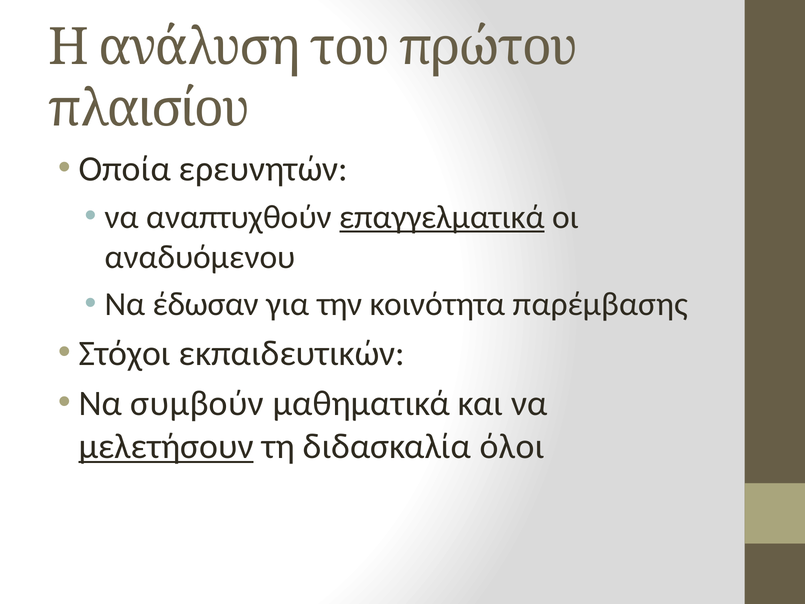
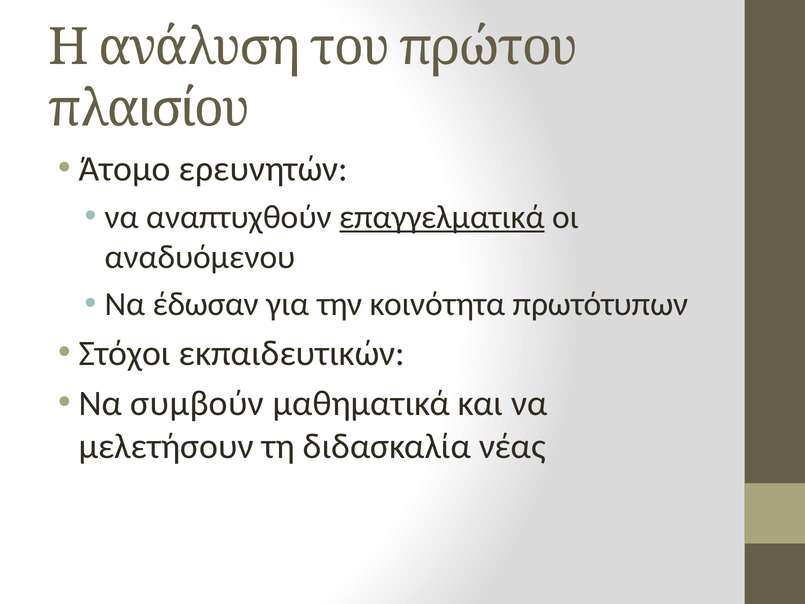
Οποία: Οποία -> Άτομο
παρέμβασης: παρέμβασης -> πρωτότυπων
μελετήσουν underline: present -> none
όλοι: όλοι -> νέας
